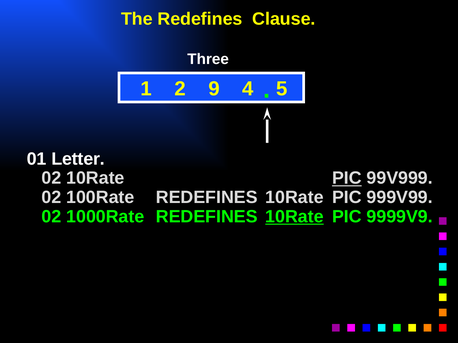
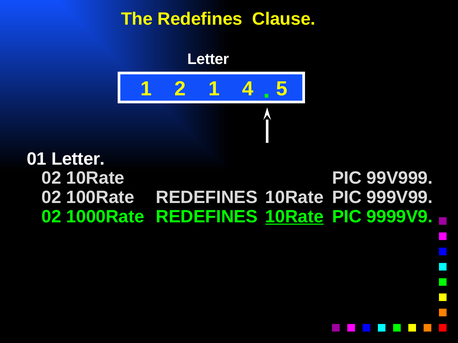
Three at (208, 59): Three -> Letter
2 9: 9 -> 1
PIC at (347, 178) underline: present -> none
